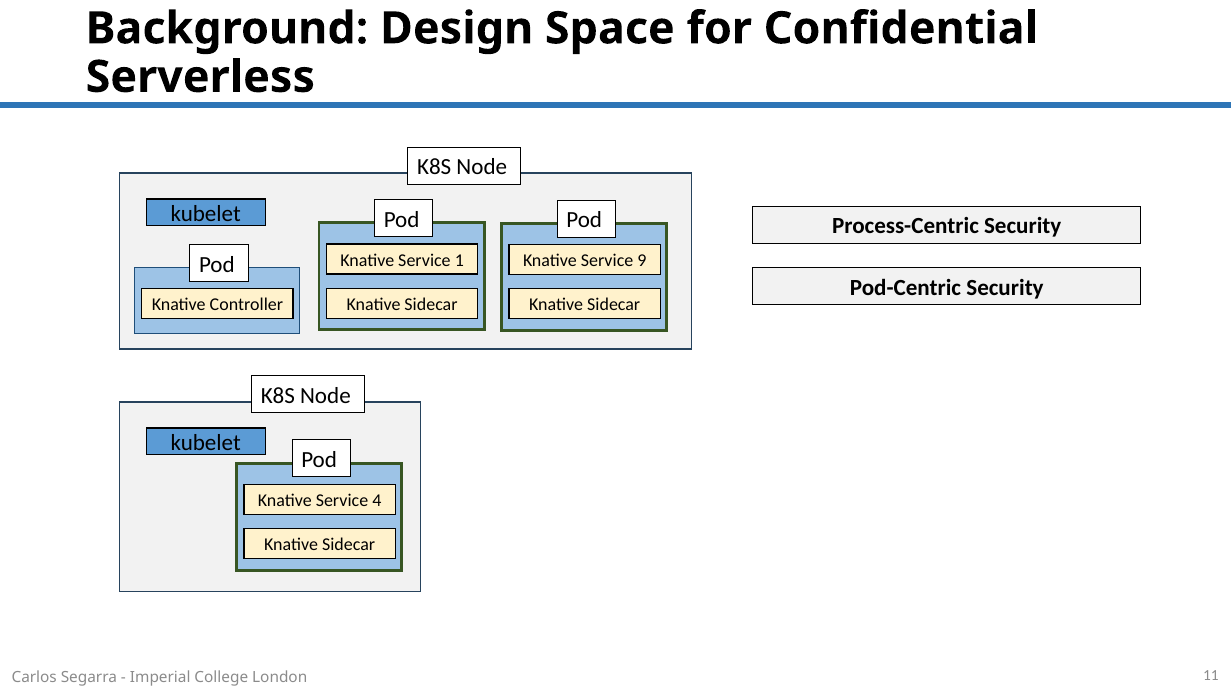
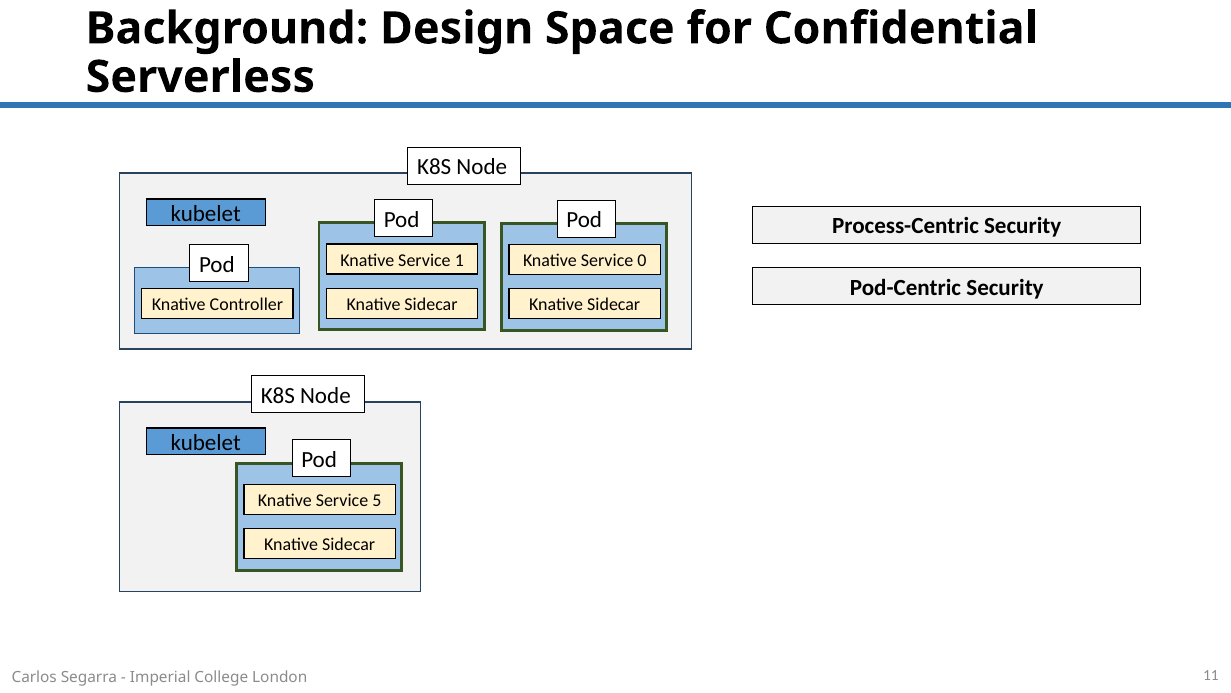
9: 9 -> 0
4: 4 -> 5
